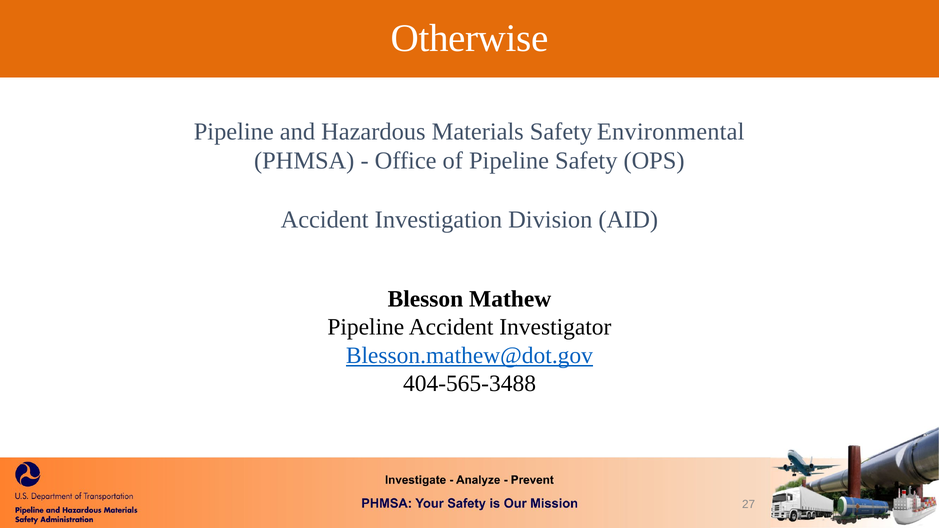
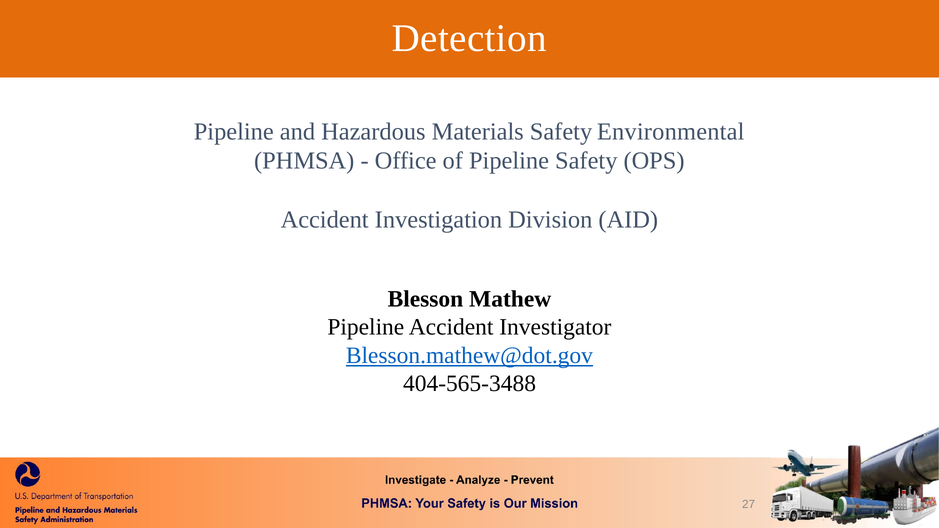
Otherwise: Otherwise -> Detection
